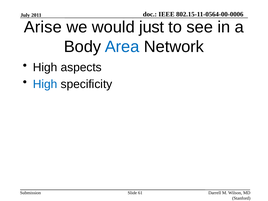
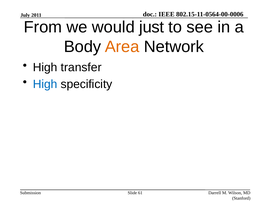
Arise: Arise -> From
Area colour: blue -> orange
aspects: aspects -> transfer
